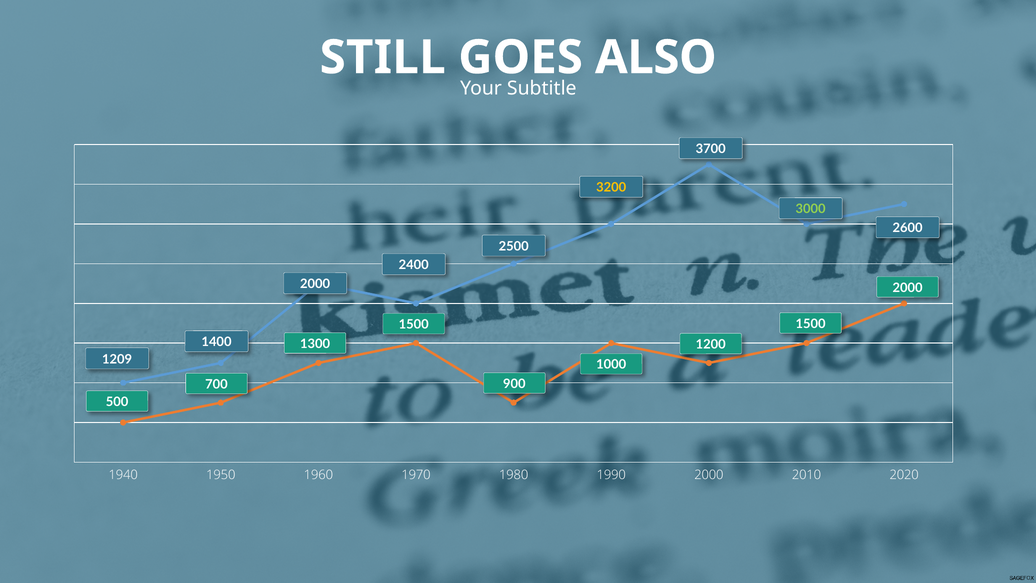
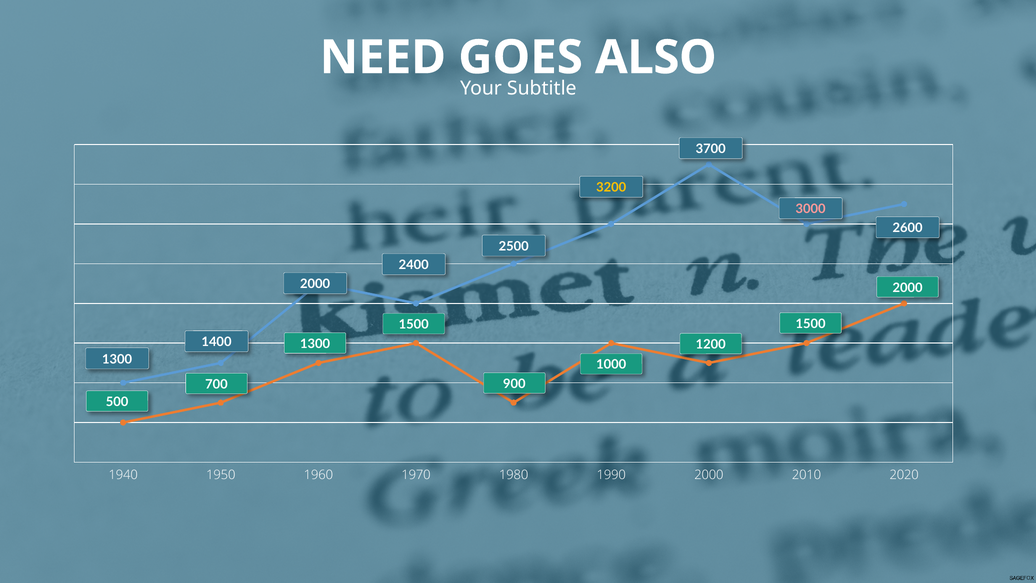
STILL: STILL -> NEED
3000 colour: light green -> pink
1209 at (117, 359): 1209 -> 1300
